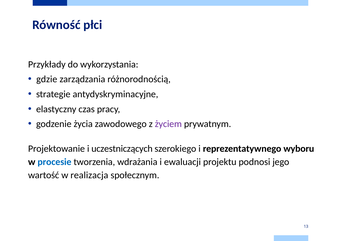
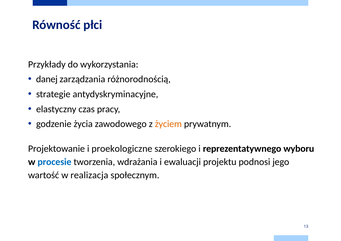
gdzie: gdzie -> danej
życiem colour: purple -> orange
uczestniczących: uczestniczących -> proekologiczne
